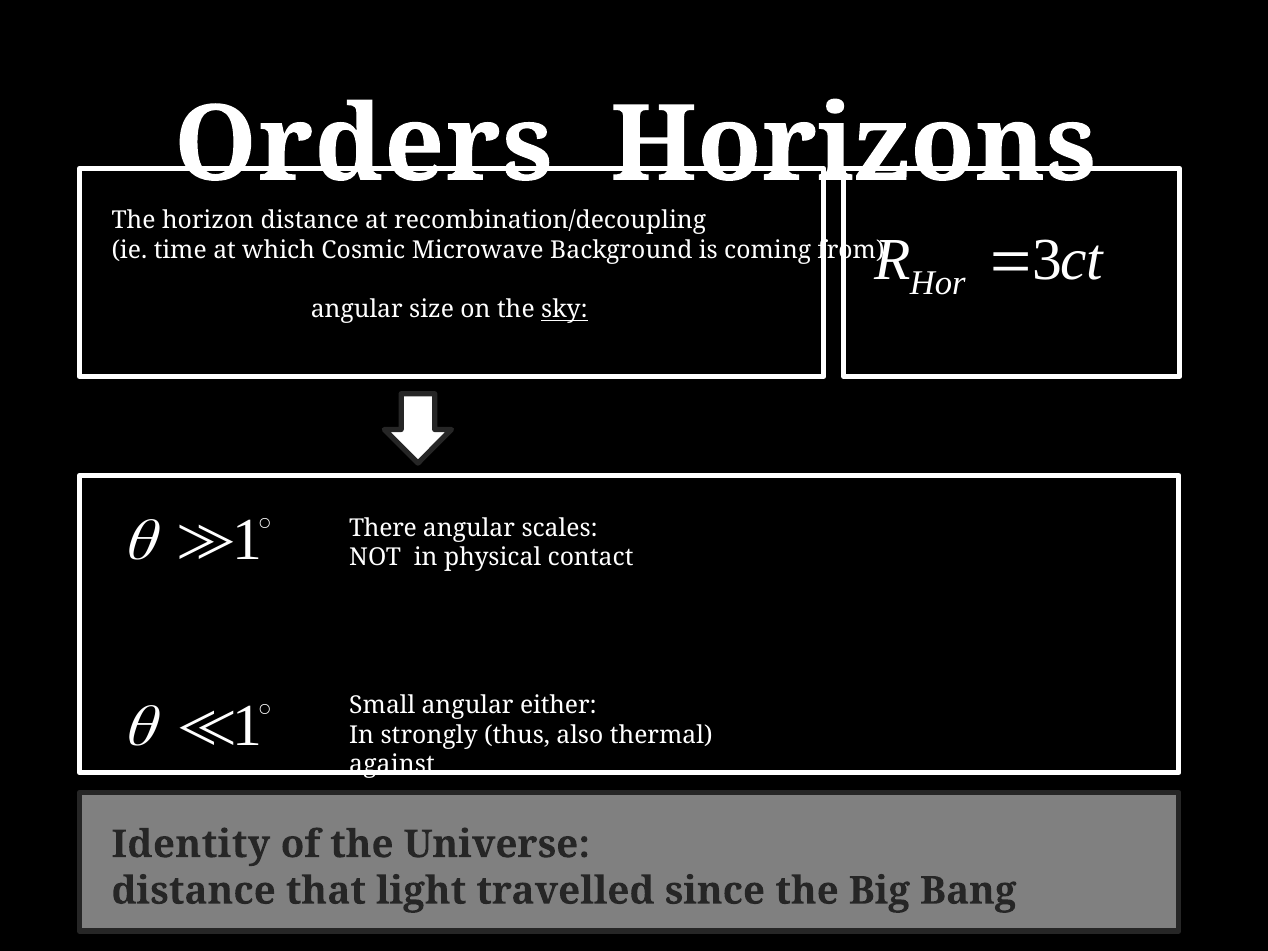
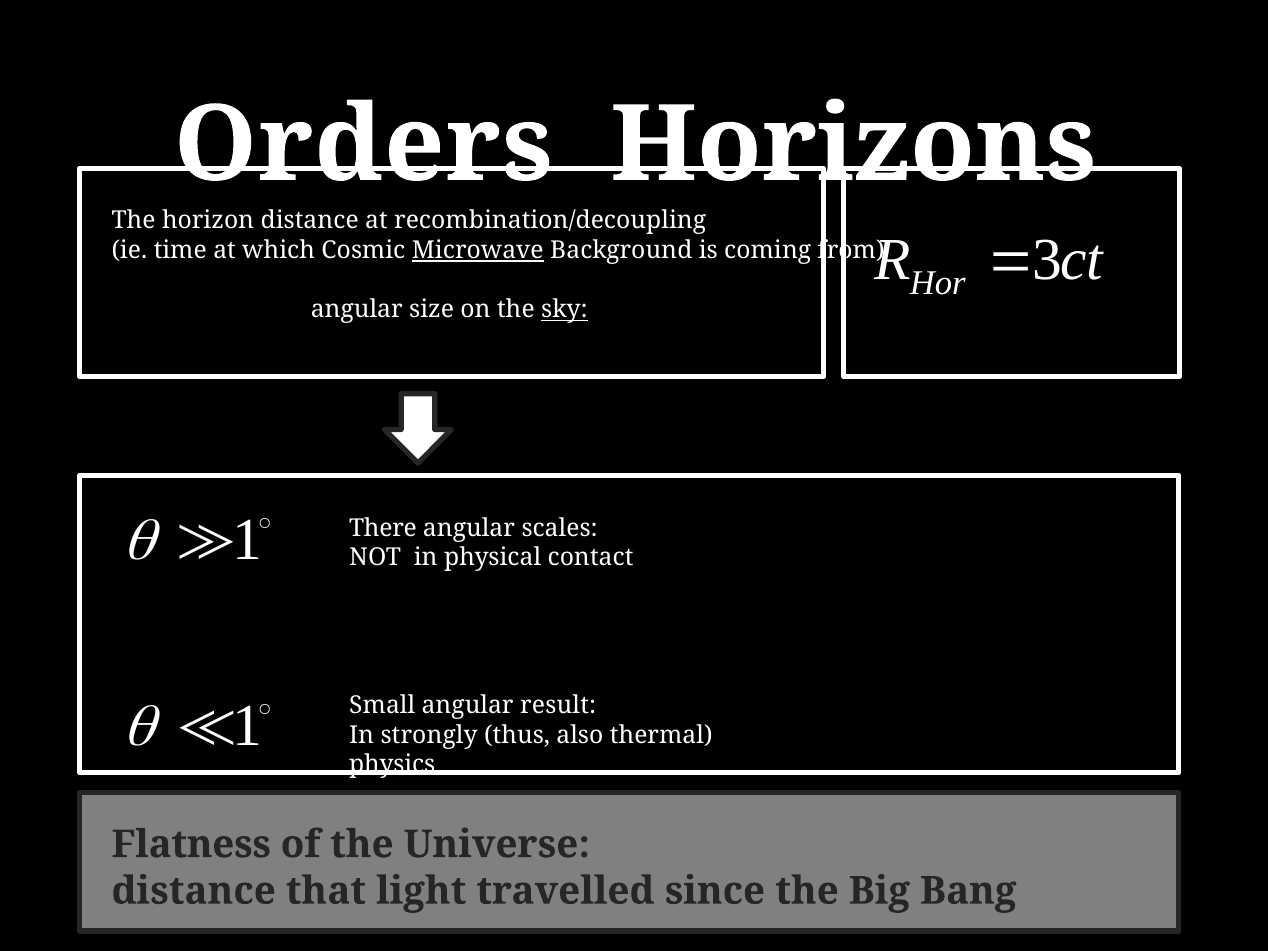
Microwave underline: none -> present
either: either -> result
against: against -> physics
Identity: Identity -> Flatness
